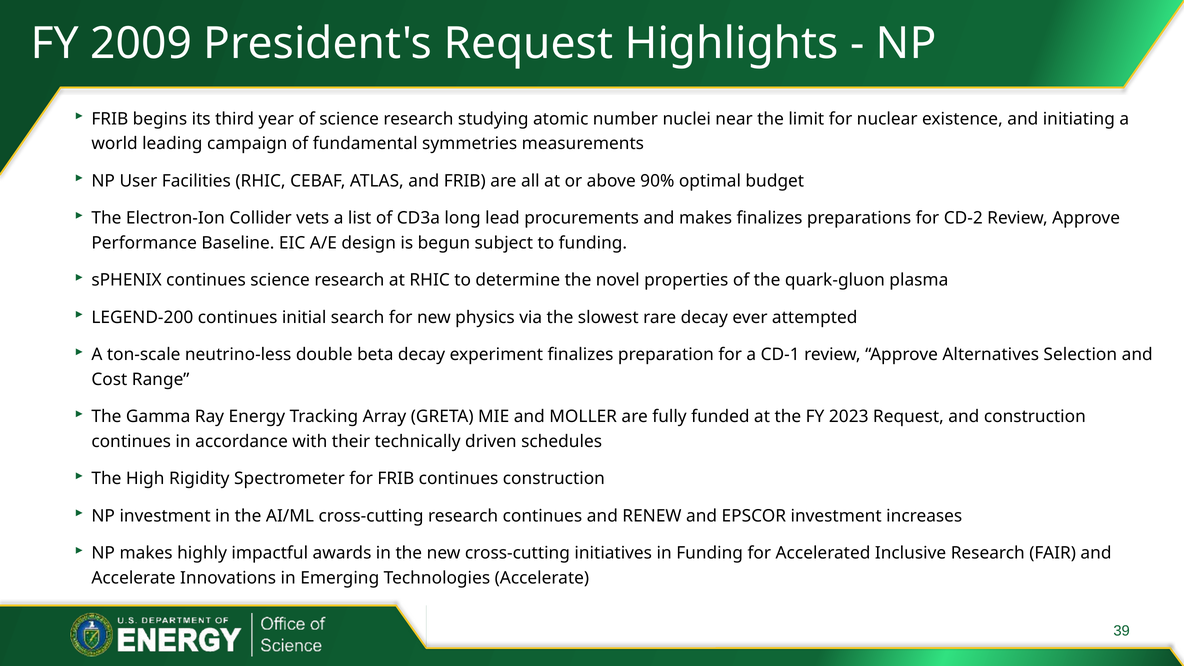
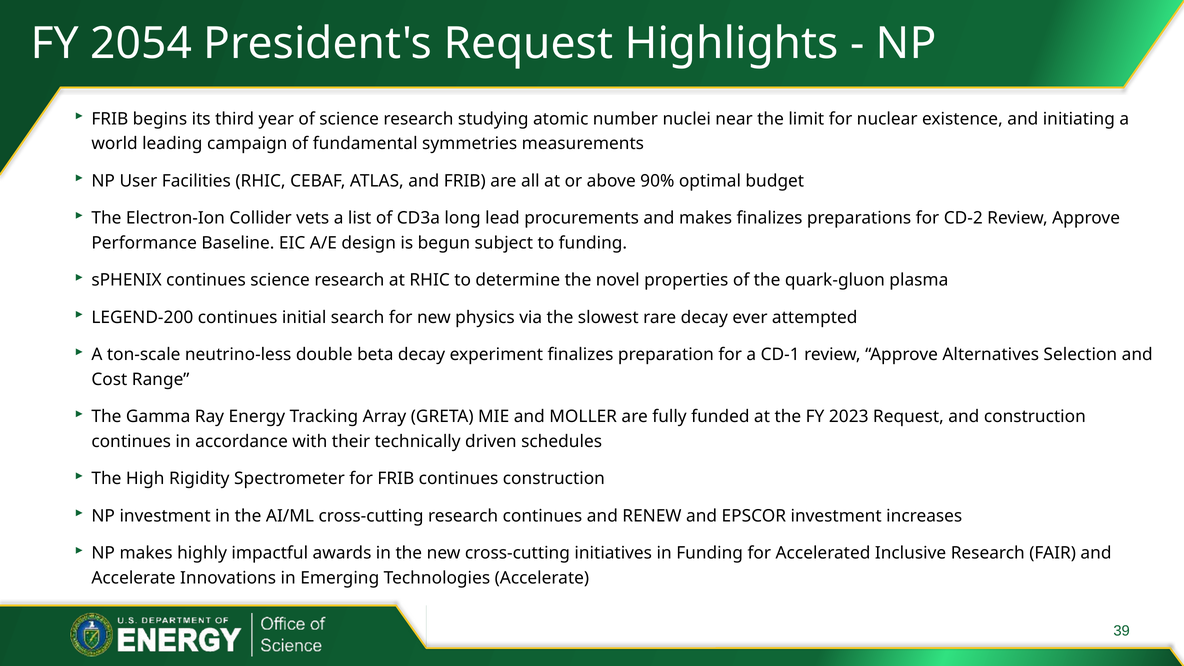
2009: 2009 -> 2054
